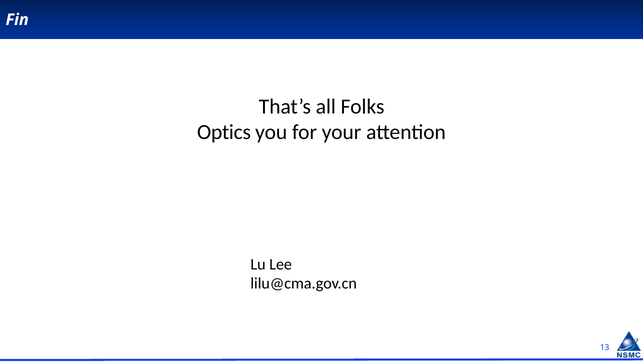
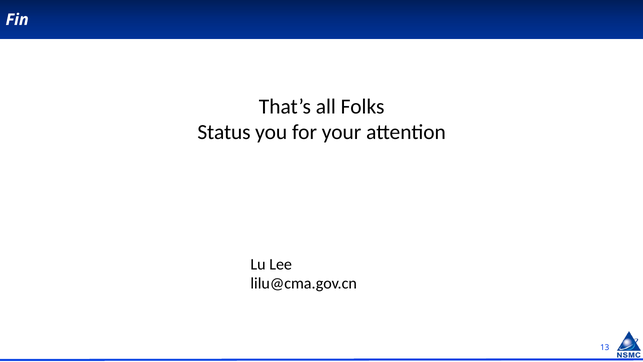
Optics: Optics -> Status
